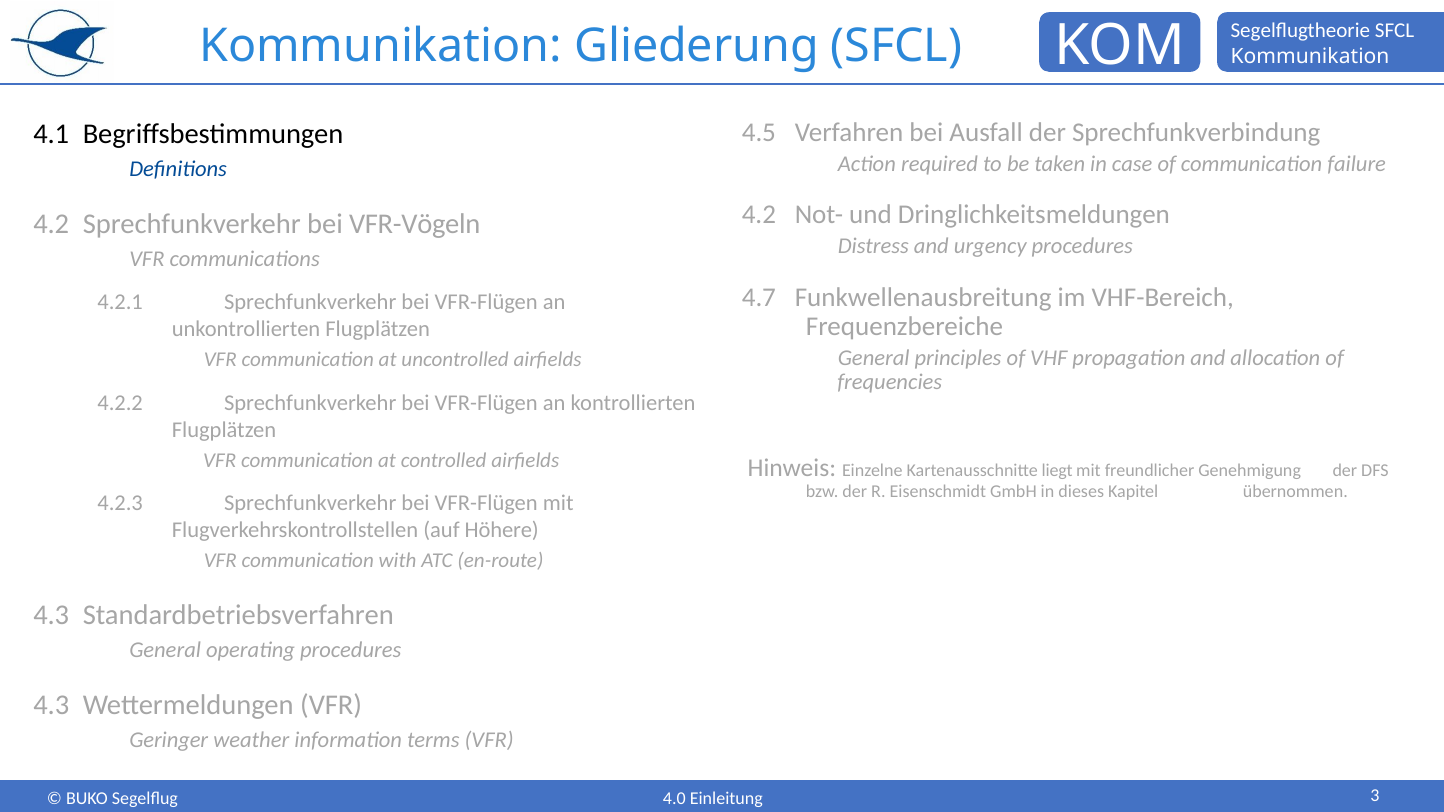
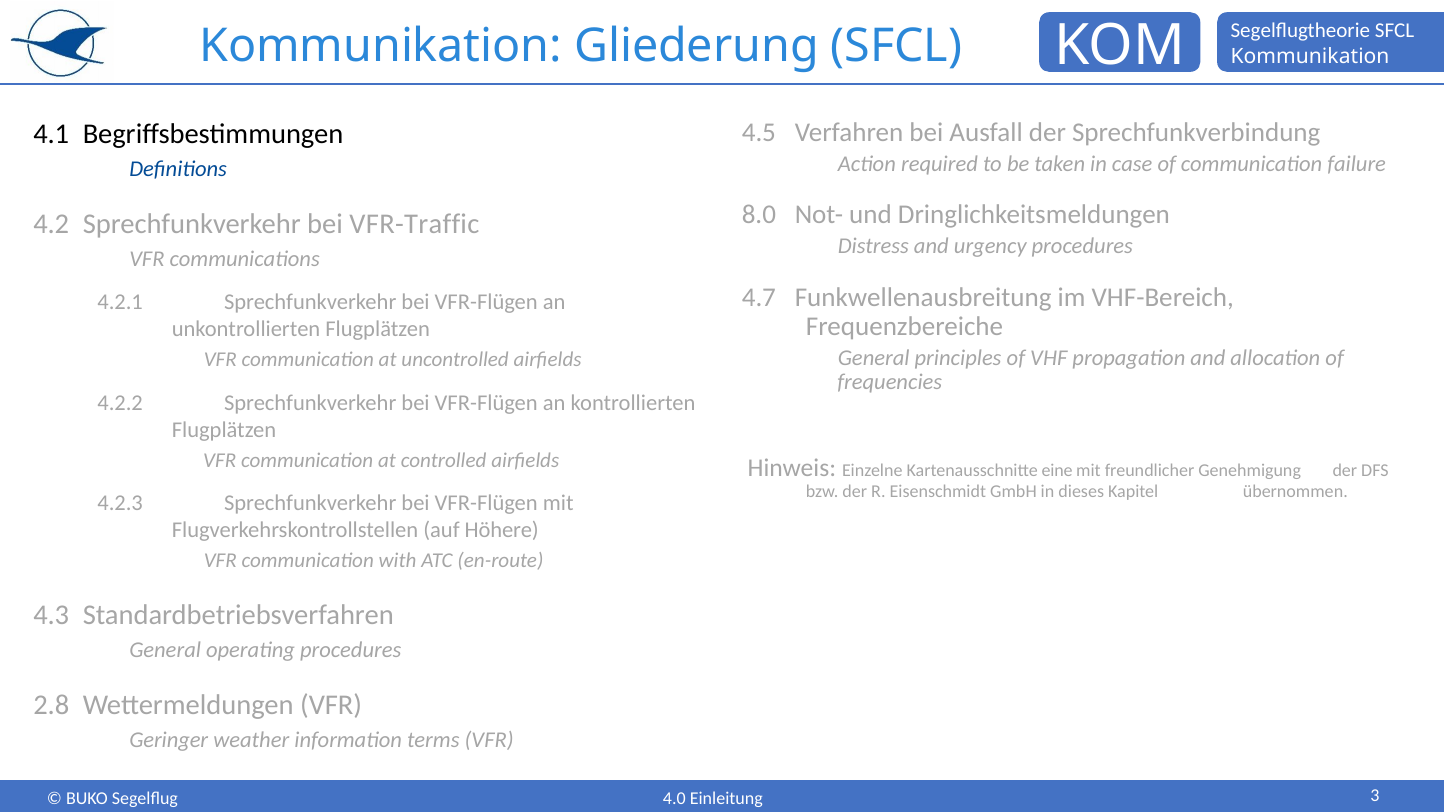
4.2 at (759, 215): 4.2 -> 8.0
VFR-Vögeln: VFR-Vögeln -> VFR-Traffic
liegt: liegt -> eine
4.3 at (51, 705): 4.3 -> 2.8
